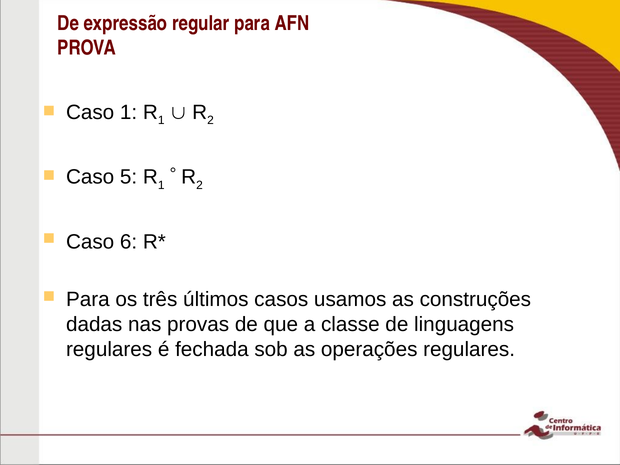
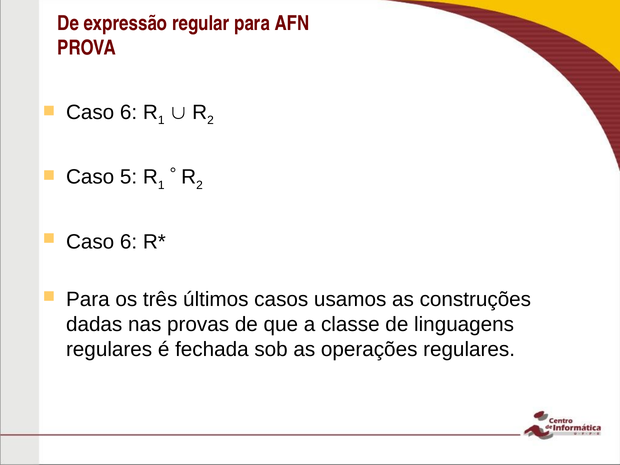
1 at (129, 112): 1 -> 6
